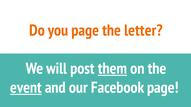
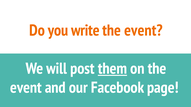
you page: page -> write
letter at (143, 31): letter -> event
event at (26, 88) underline: present -> none
